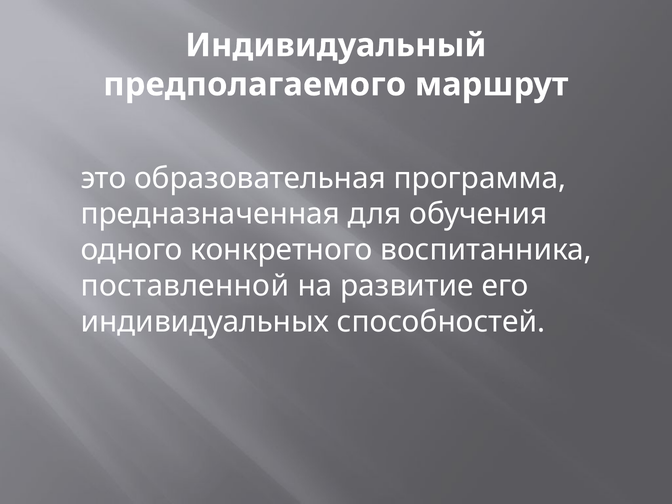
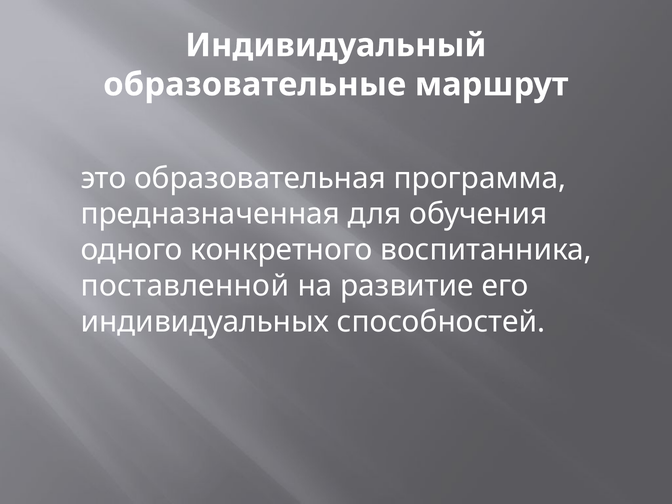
предполагаемого: предполагаемого -> образовательные
